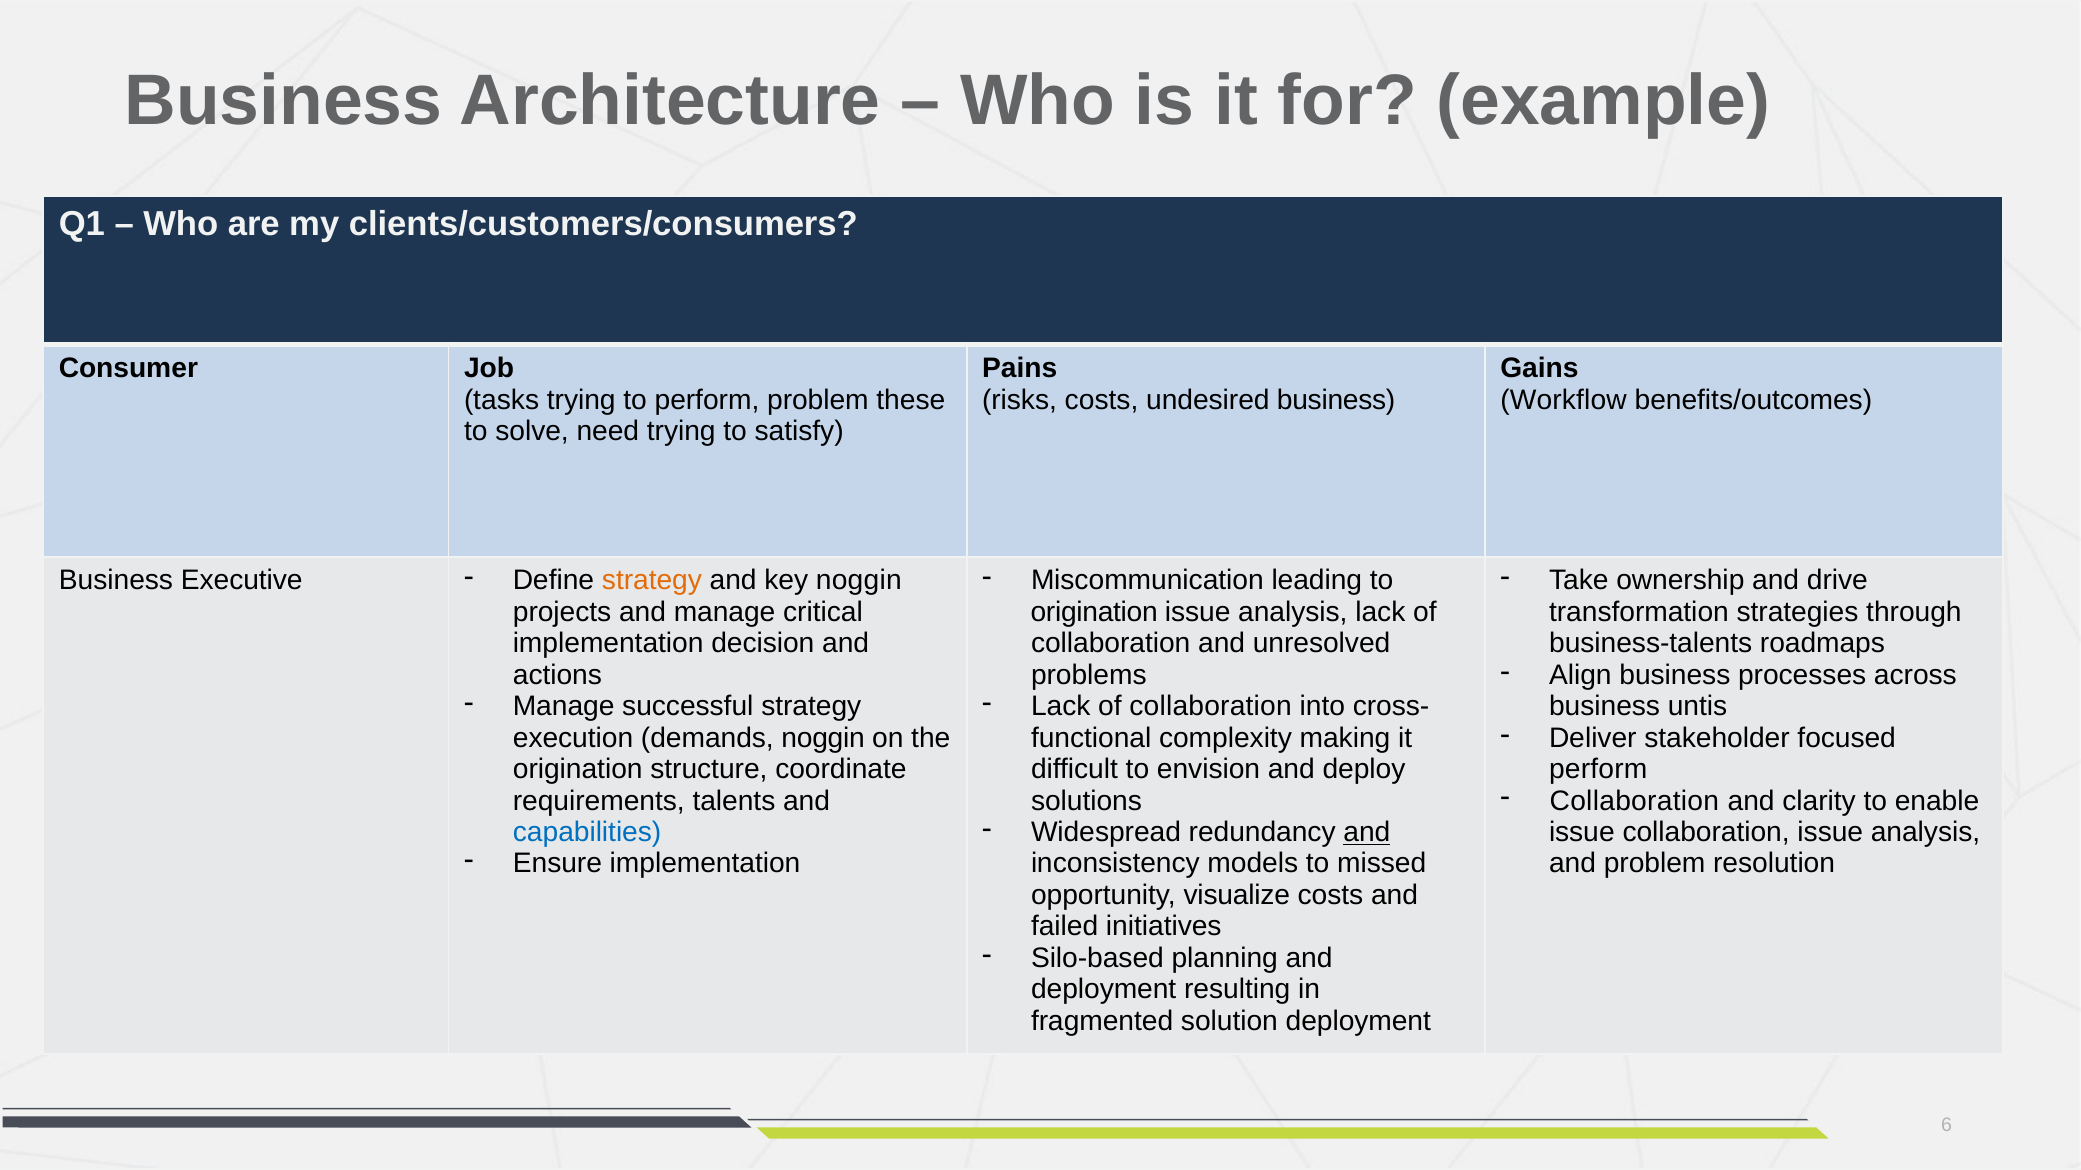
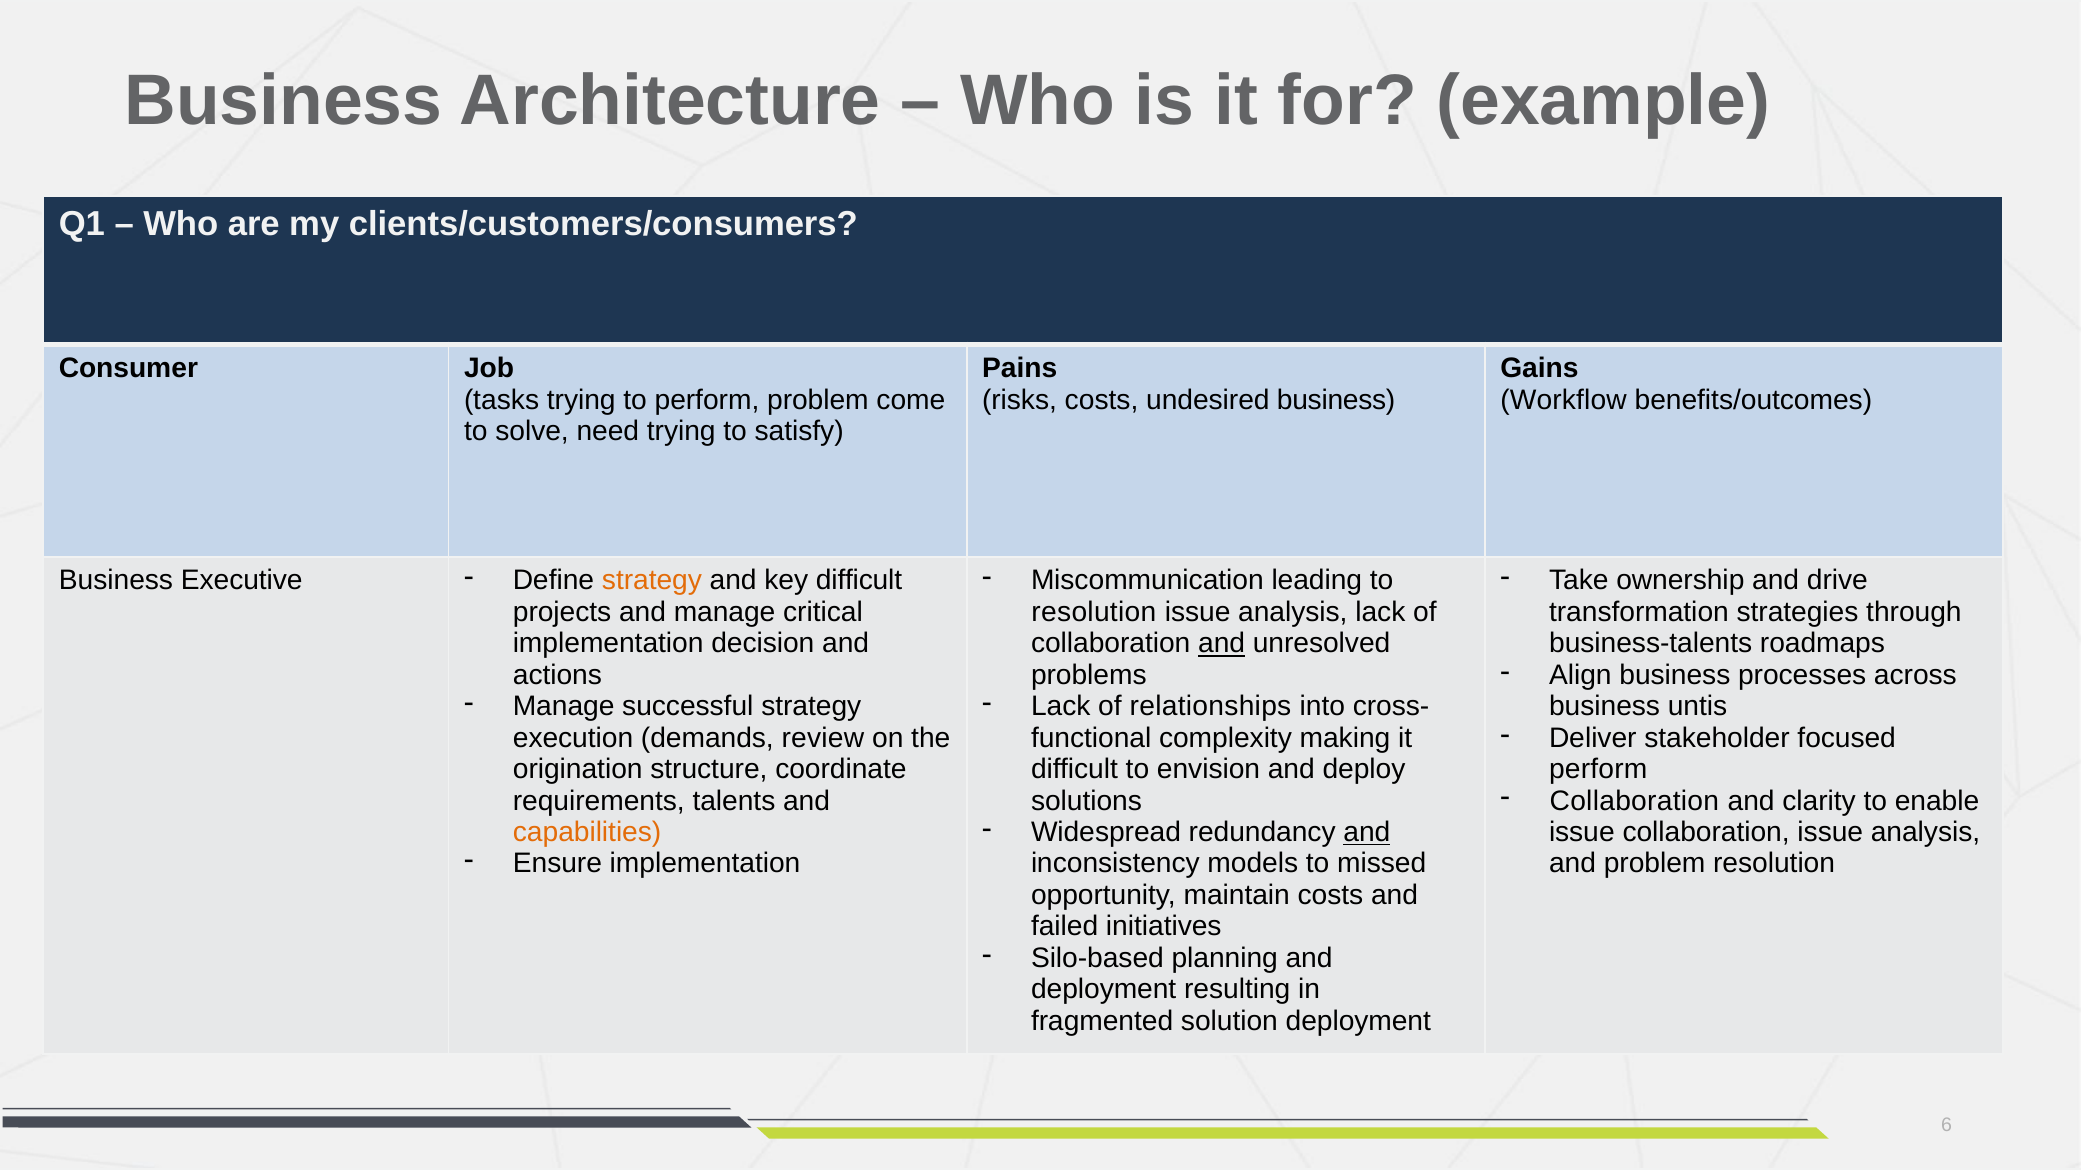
these: these -> come
key noggin: noggin -> difficult
origination at (1094, 612): origination -> resolution
and at (1222, 644) underline: none -> present
collaboration at (1211, 707): collaboration -> relationships
demands noggin: noggin -> review
capabilities colour: blue -> orange
visualize: visualize -> maintain
